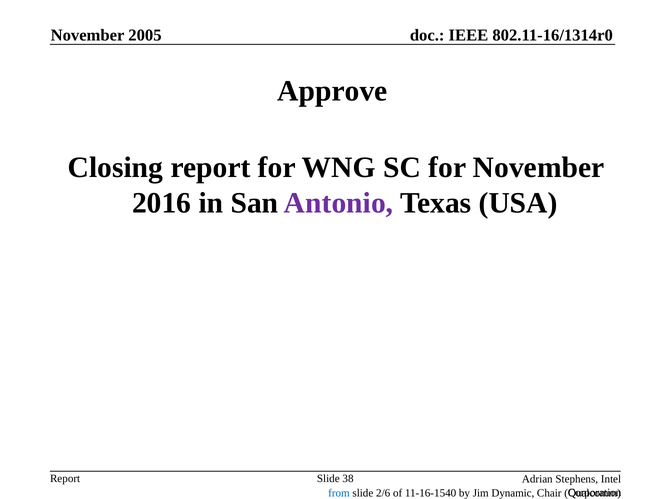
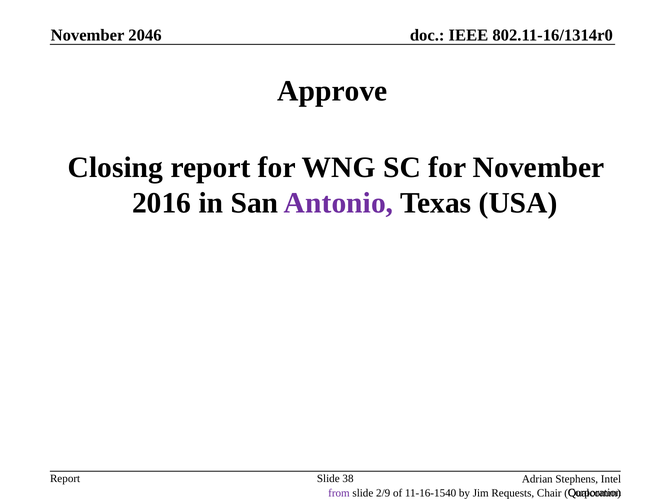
2005: 2005 -> 2046
from colour: blue -> purple
2/6: 2/6 -> 2/9
Dynamic: Dynamic -> Requests
